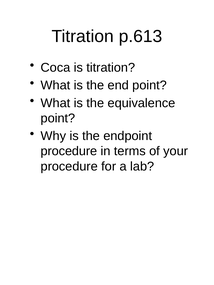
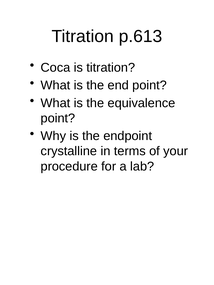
procedure at (69, 151): procedure -> crystalline
